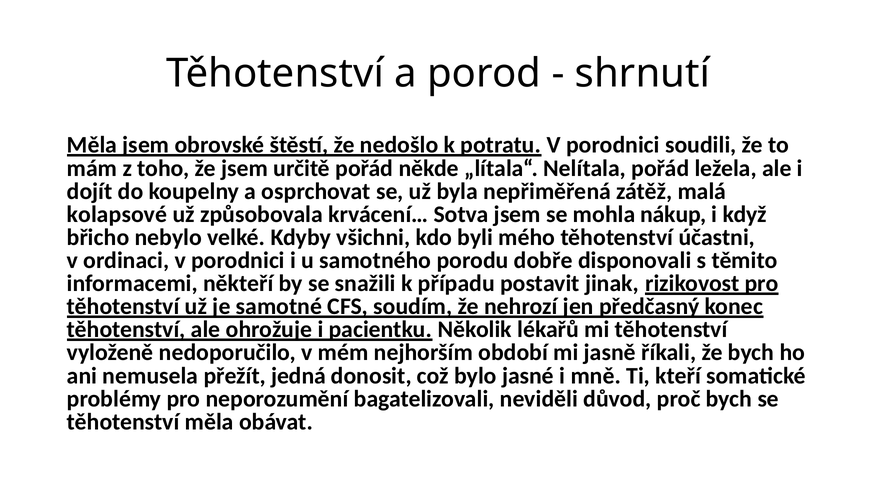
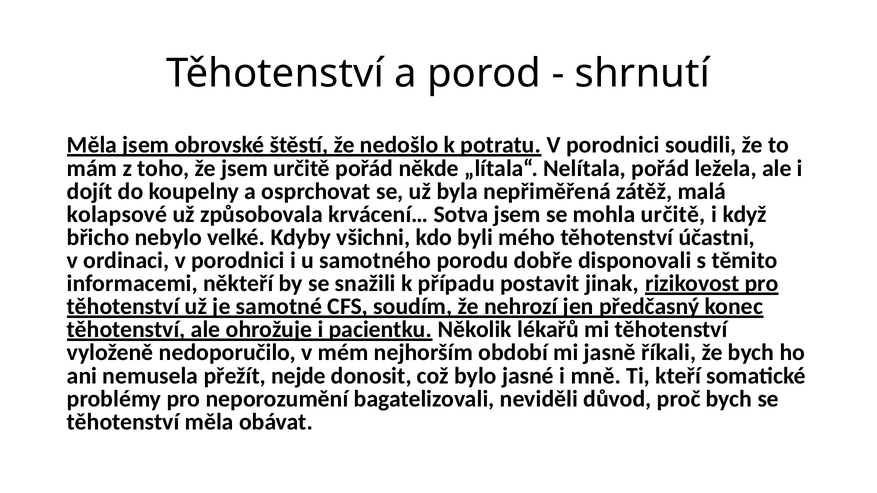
mohla nákup: nákup -> určitě
jedná: jedná -> nejde
